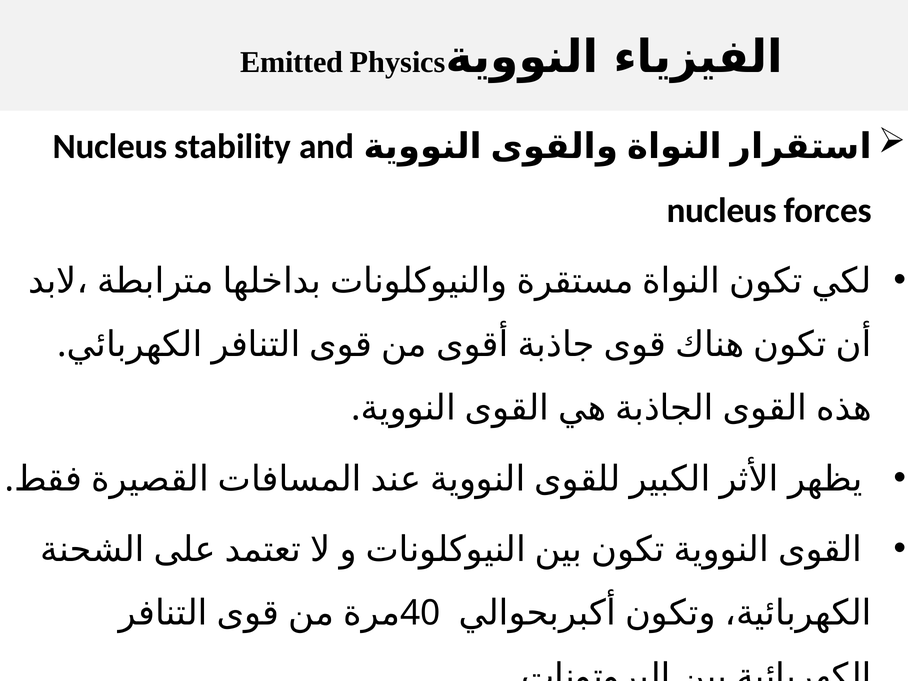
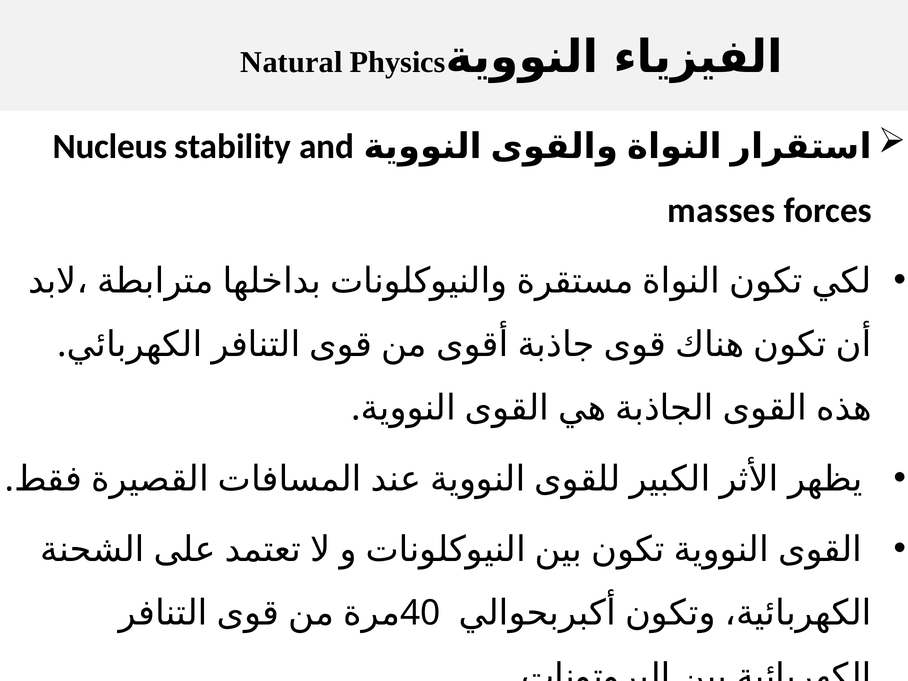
Emitted: Emitted -> Natural
nucleus at (722, 210): nucleus -> masses
